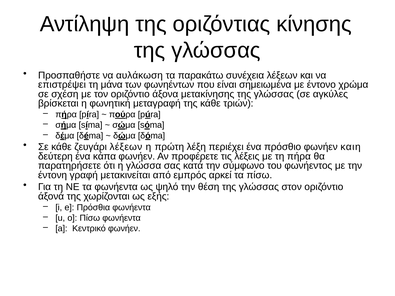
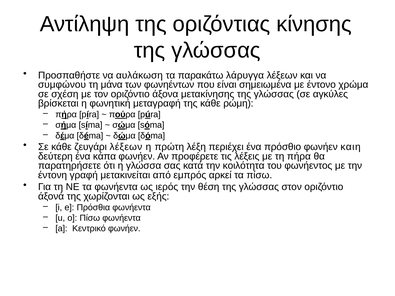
συνέχεια: συνέχεια -> λάρυγγα
επιστρέψει: επιστρέψει -> συμφώνου
τριών: τριών -> ρώμη
σύμφωνο: σύμφωνο -> κοιλότητα
ψηλό: ψηλό -> ιερός
